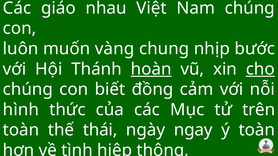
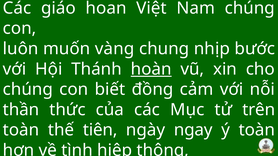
nhau: nhau -> hoan
cho underline: present -> none
hình: hình -> thần
thái: thái -> tiên
